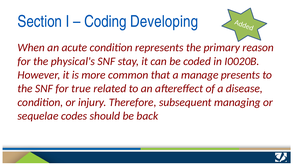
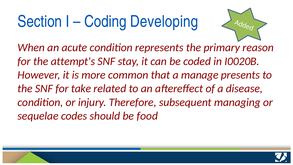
physical's: physical's -> attempt's
true: true -> take
back: back -> food
